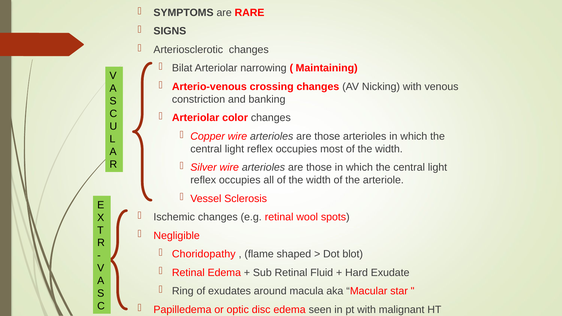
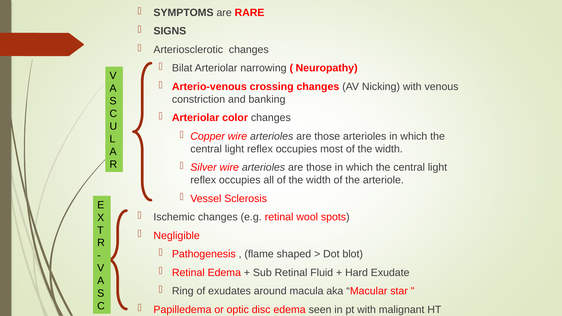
Maintaining: Maintaining -> Neuropathy
Choridopathy: Choridopathy -> Pathogenesis
